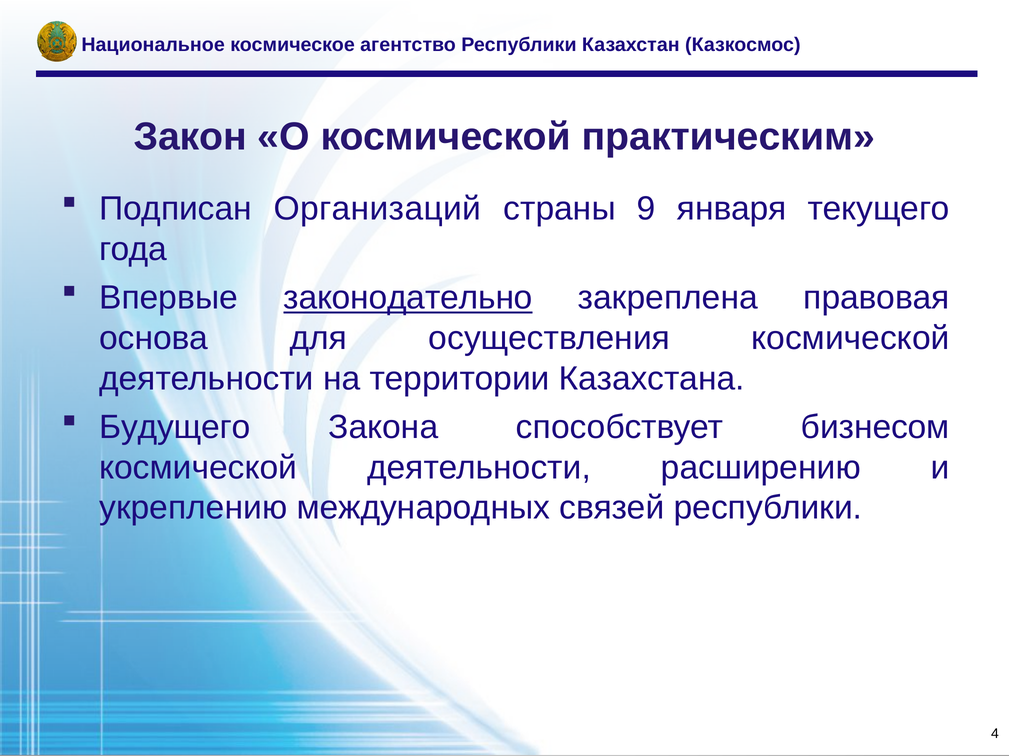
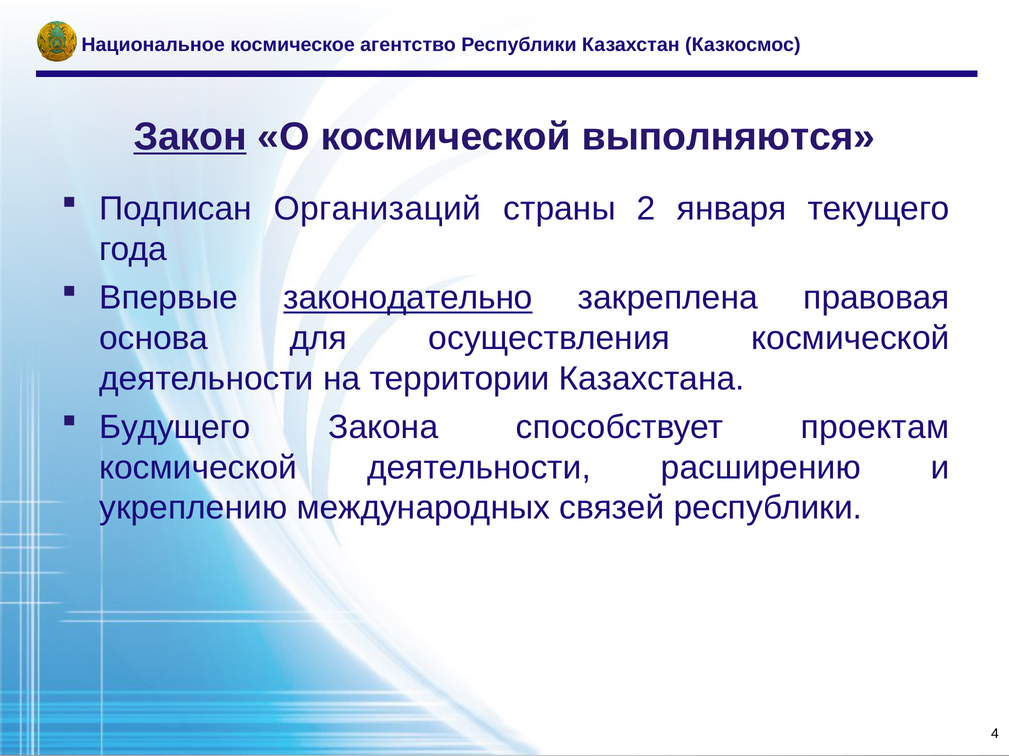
Закон underline: none -> present
практическим: практическим -> выполняются
9: 9 -> 2
бизнесом: бизнесом -> проектам
